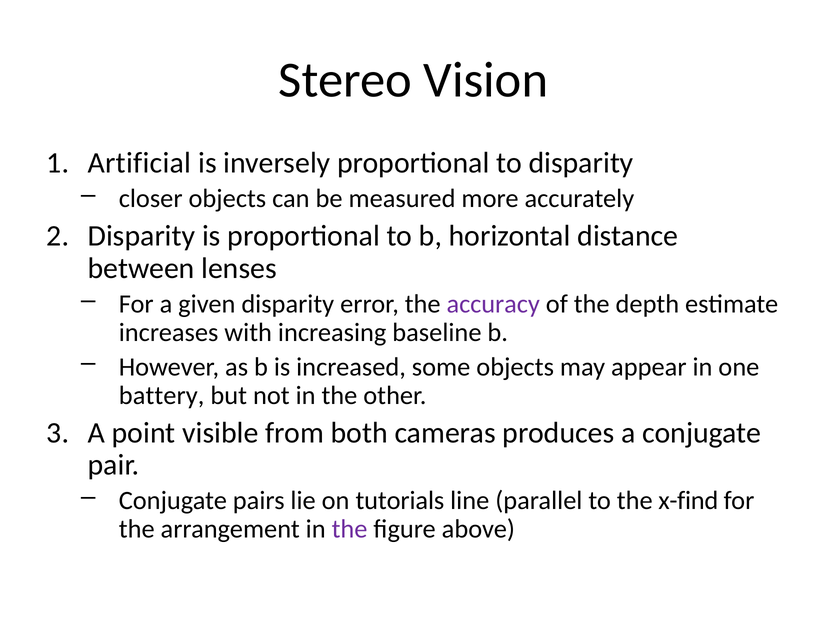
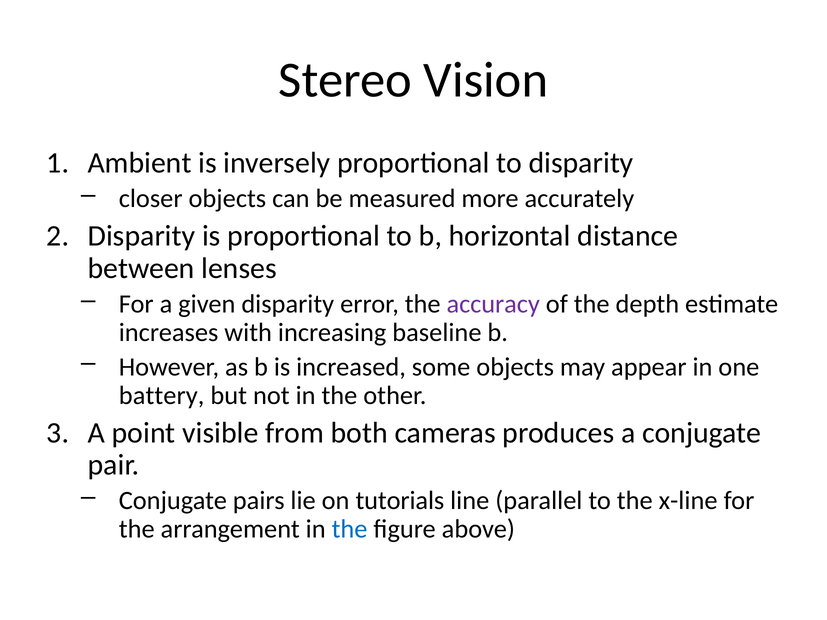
Artificial: Artificial -> Ambient
x-find: x-find -> x-line
the at (350, 529) colour: purple -> blue
